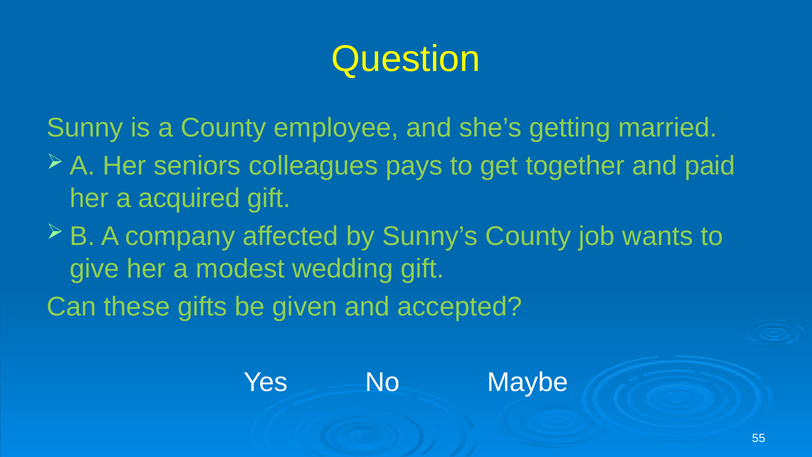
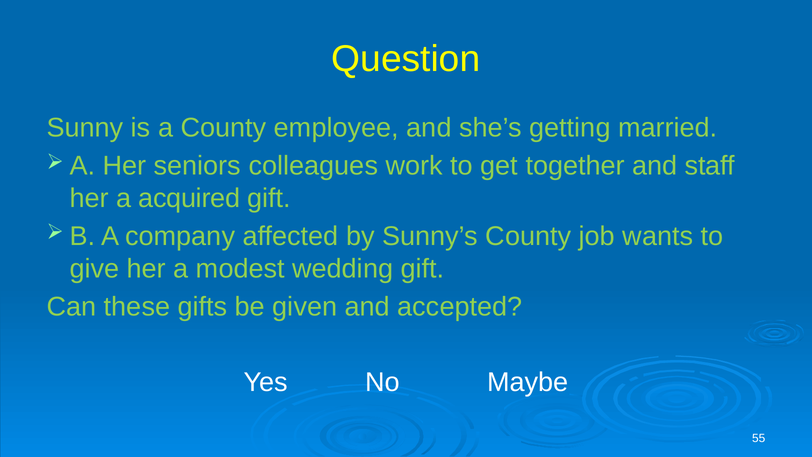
pays: pays -> work
paid: paid -> staff
